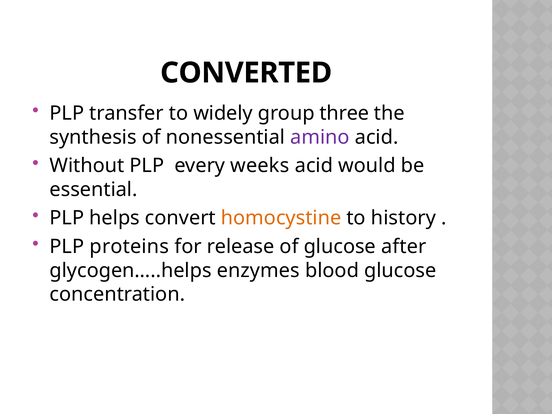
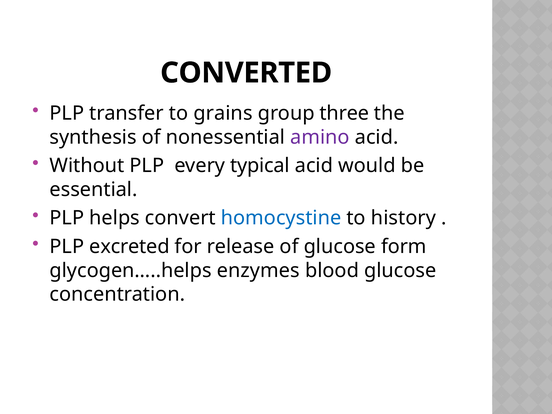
widely: widely -> grains
weeks: weeks -> typical
homocystine colour: orange -> blue
proteins: proteins -> excreted
after: after -> form
